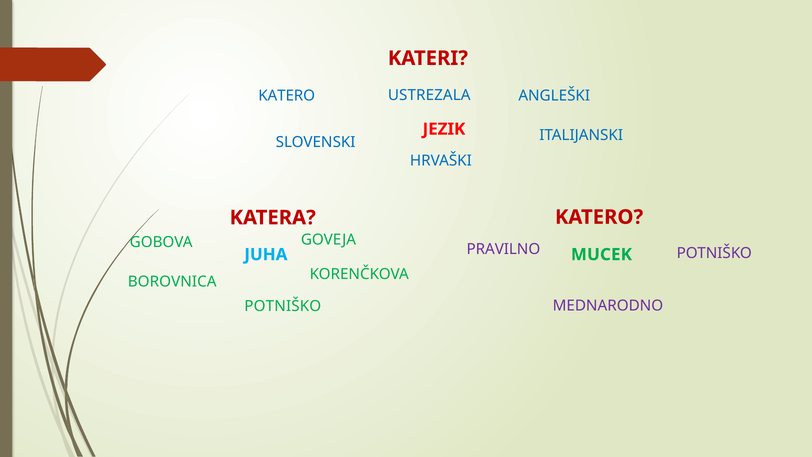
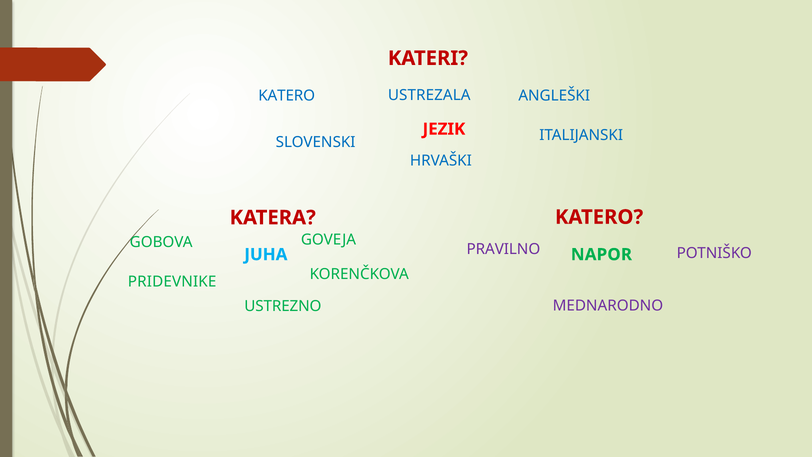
MUCEK: MUCEK -> NAPOR
BOROVNICA: BOROVNICA -> PRIDEVNIKE
POTNIŠKO at (283, 306): POTNIŠKO -> USTREZNO
